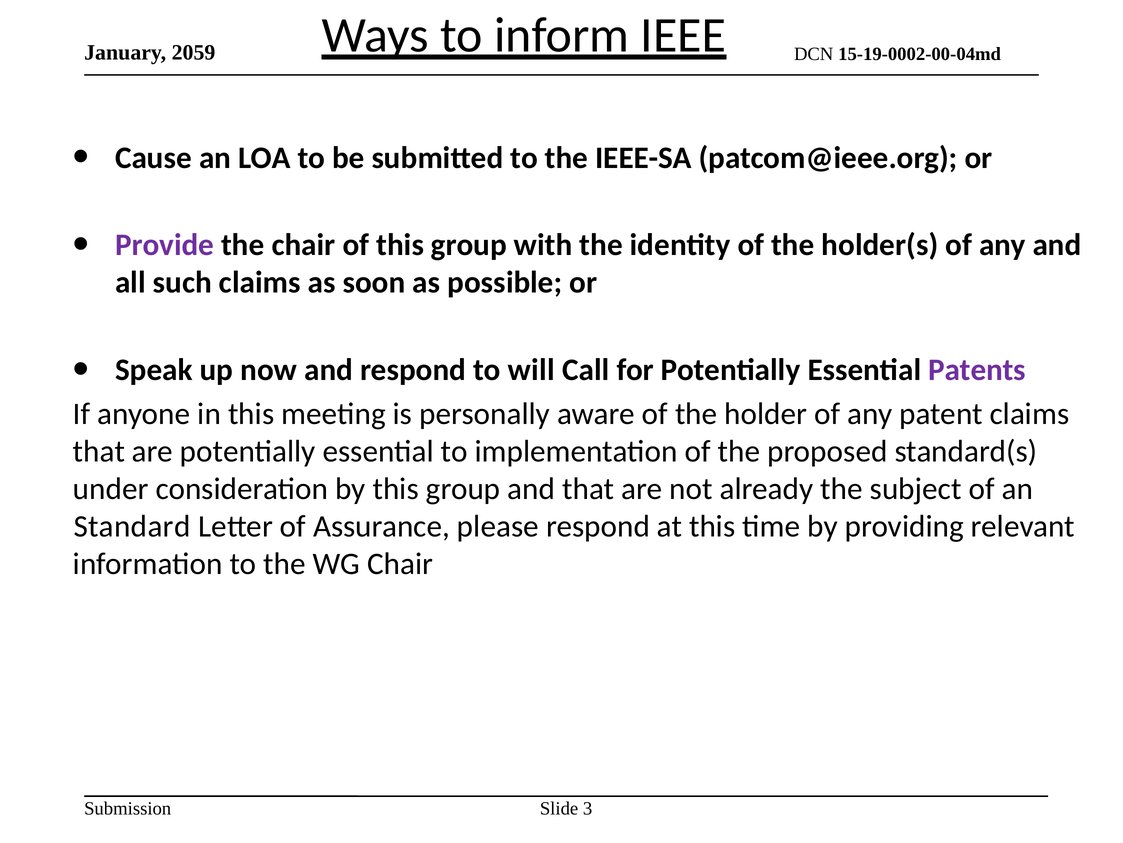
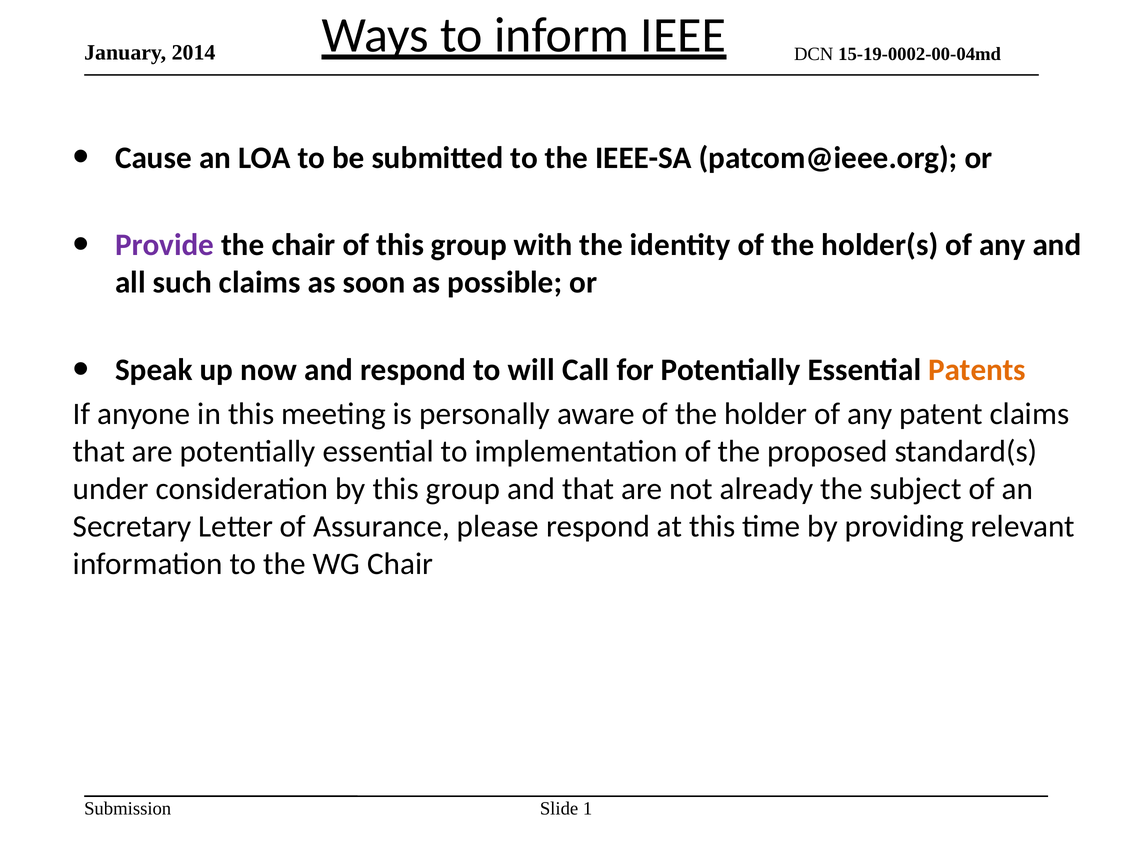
2059: 2059 -> 2014
Patents colour: purple -> orange
Standard: Standard -> Secretary
3: 3 -> 1
